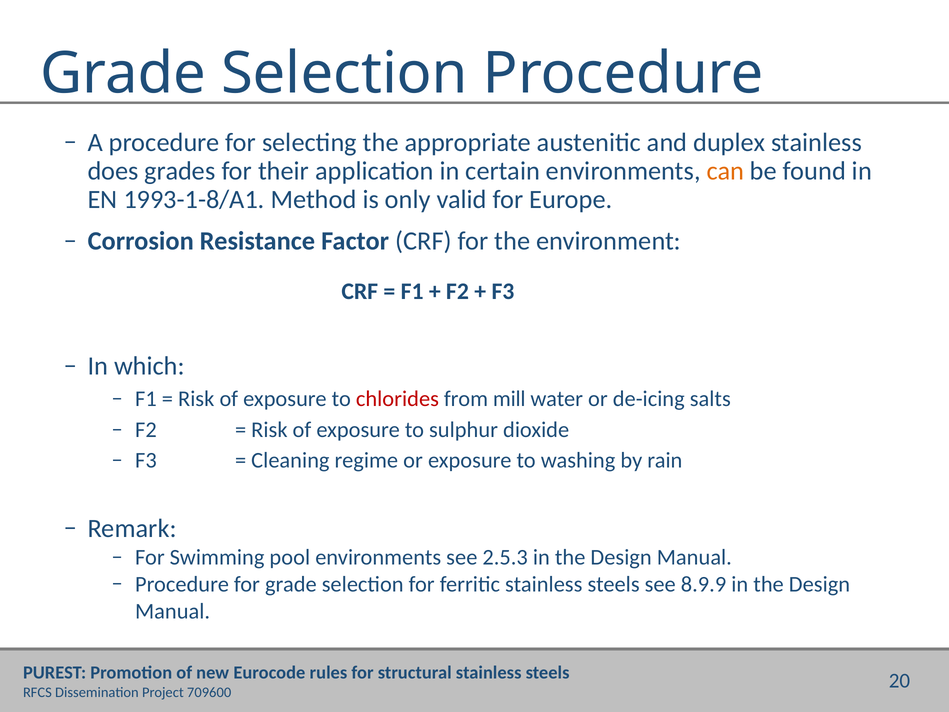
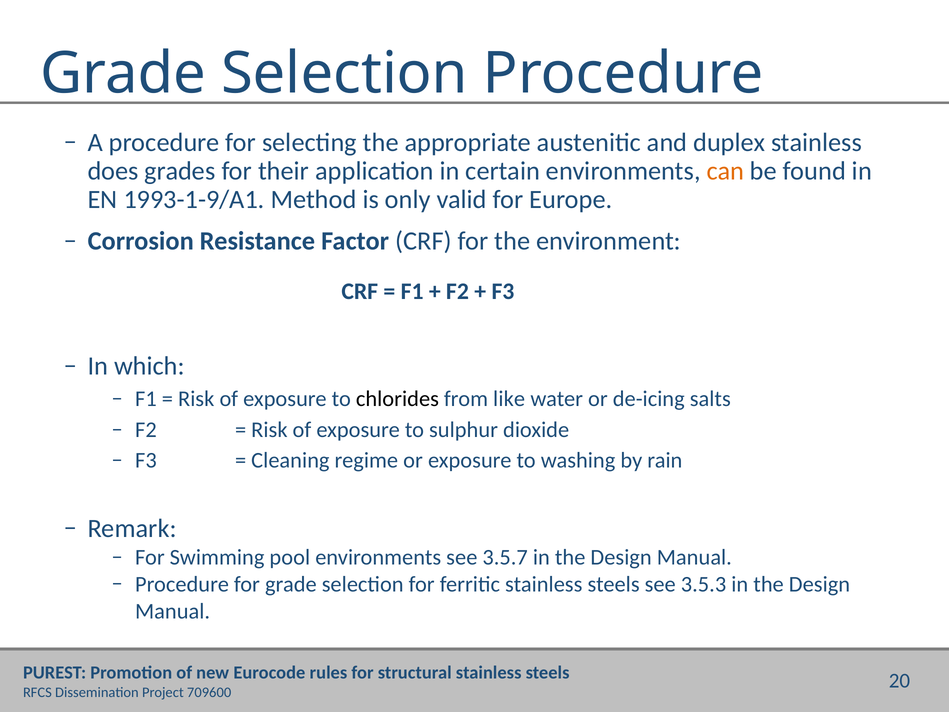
1993-1-8/A1: 1993-1-8/A1 -> 1993-1-9/A1
chlorides colour: red -> black
mill: mill -> like
2.5.3: 2.5.3 -> 3.5.7
8.9.9: 8.9.9 -> 3.5.3
